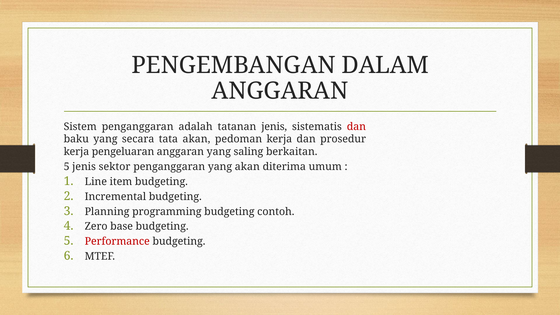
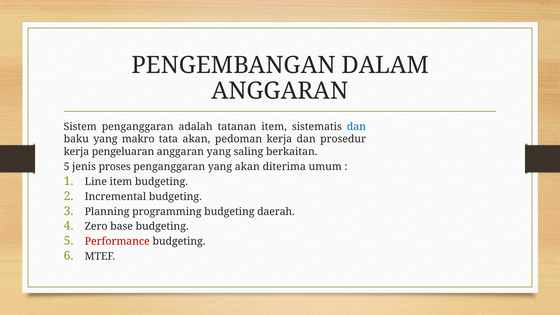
tatanan jenis: jenis -> item
dan at (356, 127) colour: red -> blue
secara: secara -> makro
sektor: sektor -> proses
contoh: contoh -> daerah
